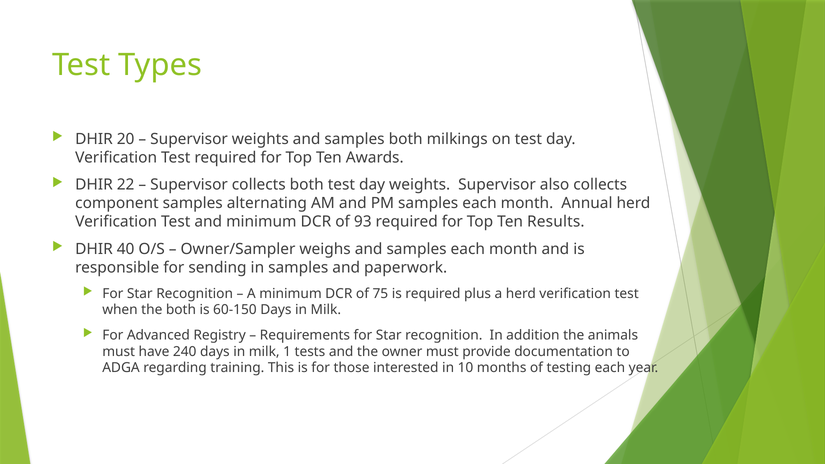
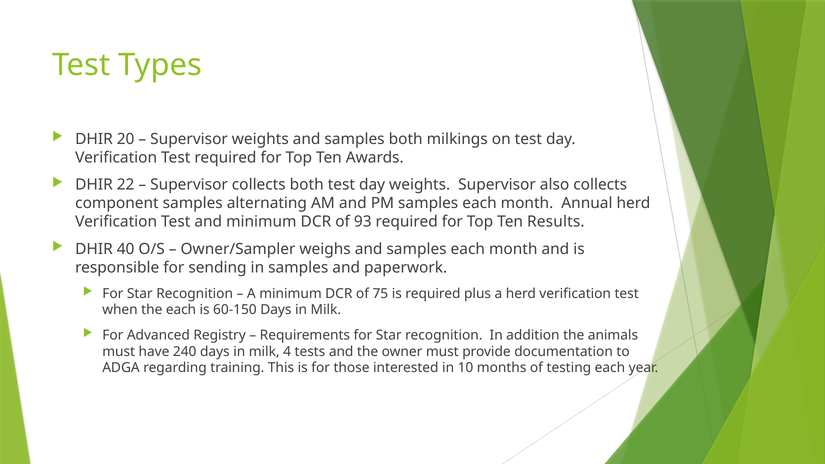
the both: both -> each
1: 1 -> 4
